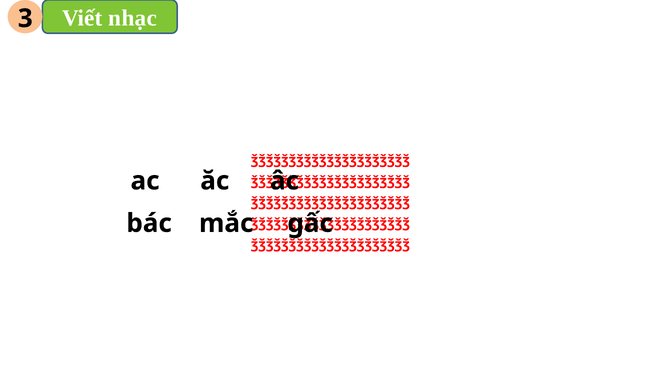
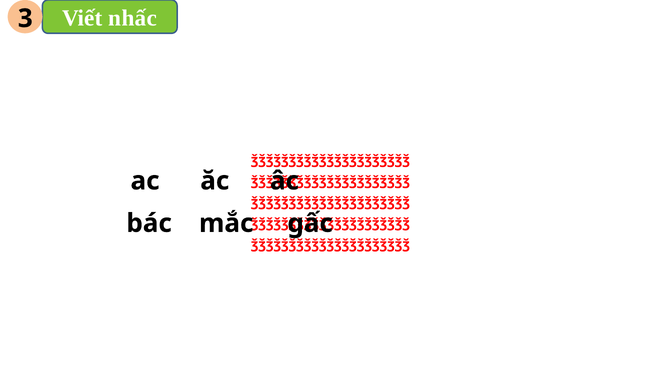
nhạc: nhạc -> nhấc
